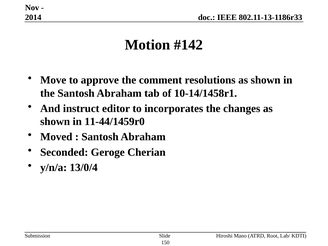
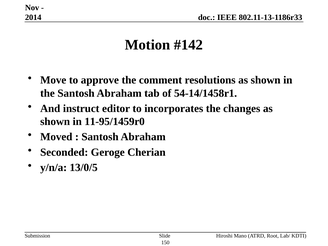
10-14/1458r1: 10-14/1458r1 -> 54-14/1458r1
11-44/1459r0: 11-44/1459r0 -> 11-95/1459r0
13/0/4: 13/0/4 -> 13/0/5
